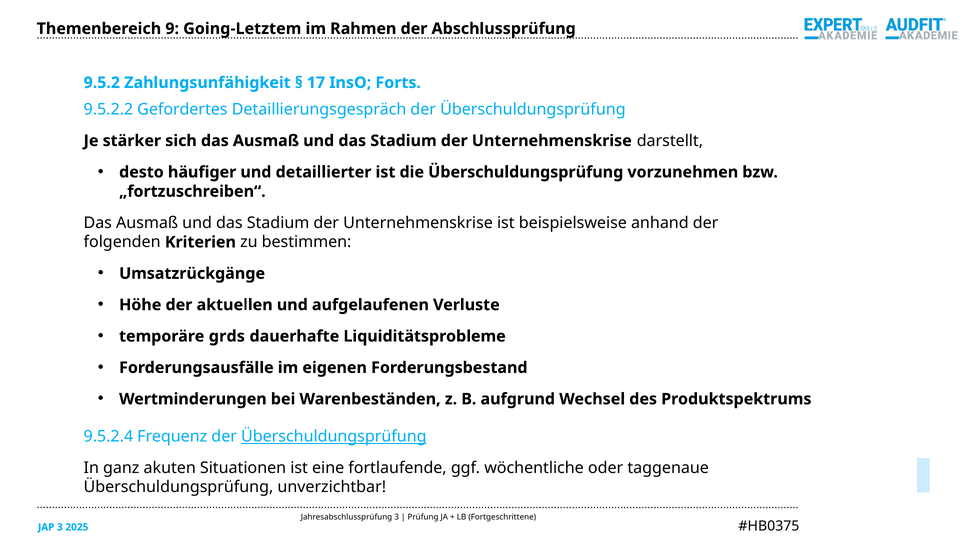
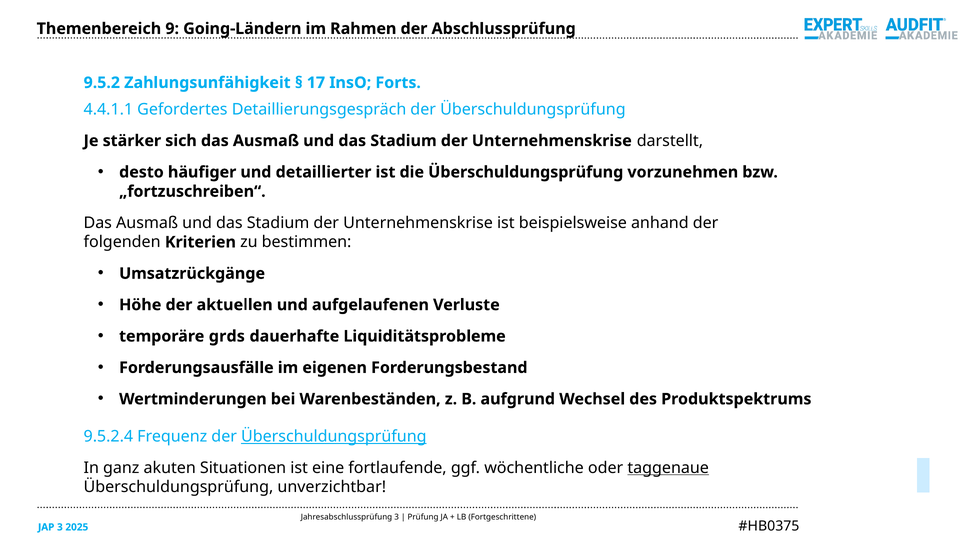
Going-Letztem: Going-Letztem -> Going-Ländern
9.5.2.2: 9.5.2.2 -> 4.4.1.1
taggenaue underline: none -> present
